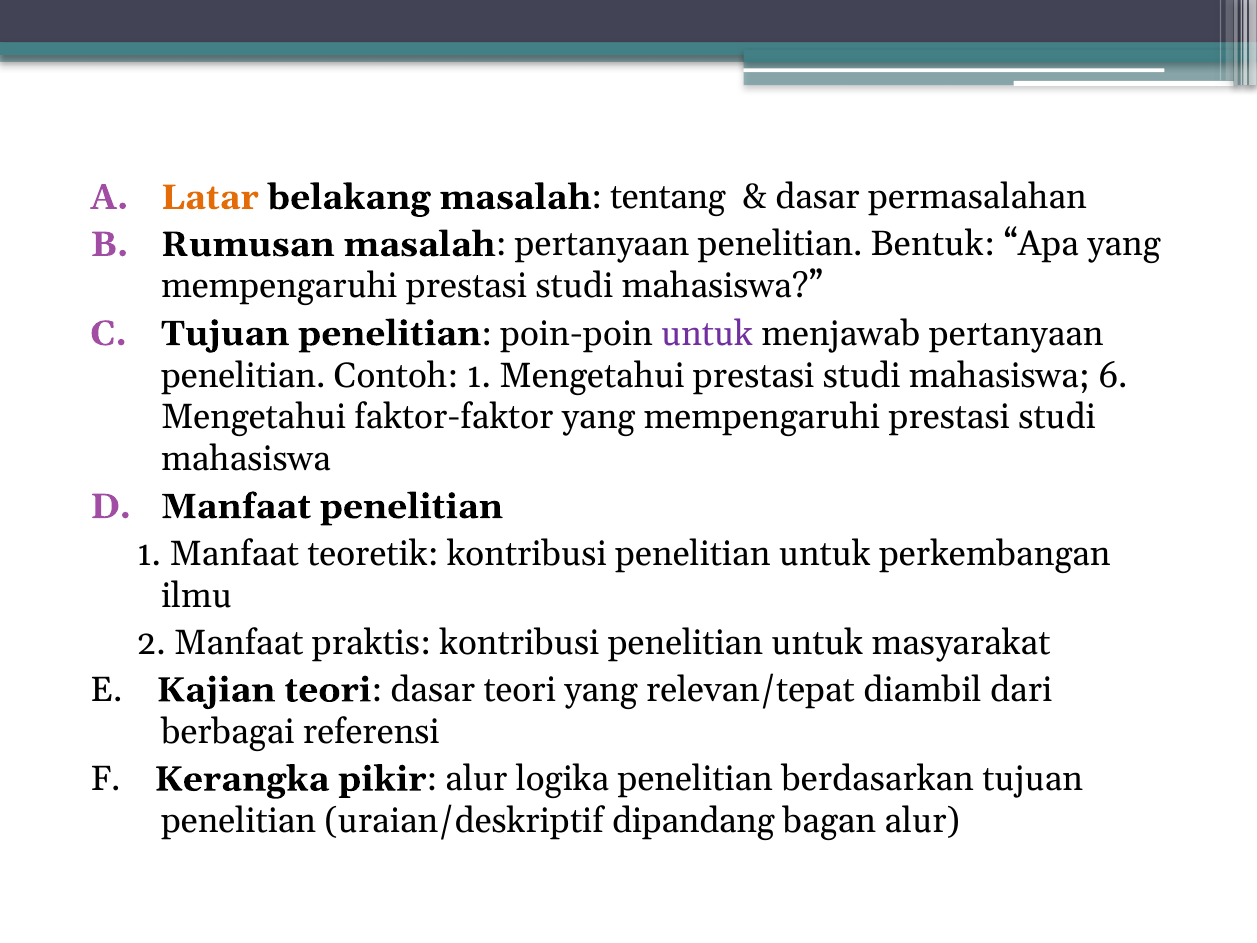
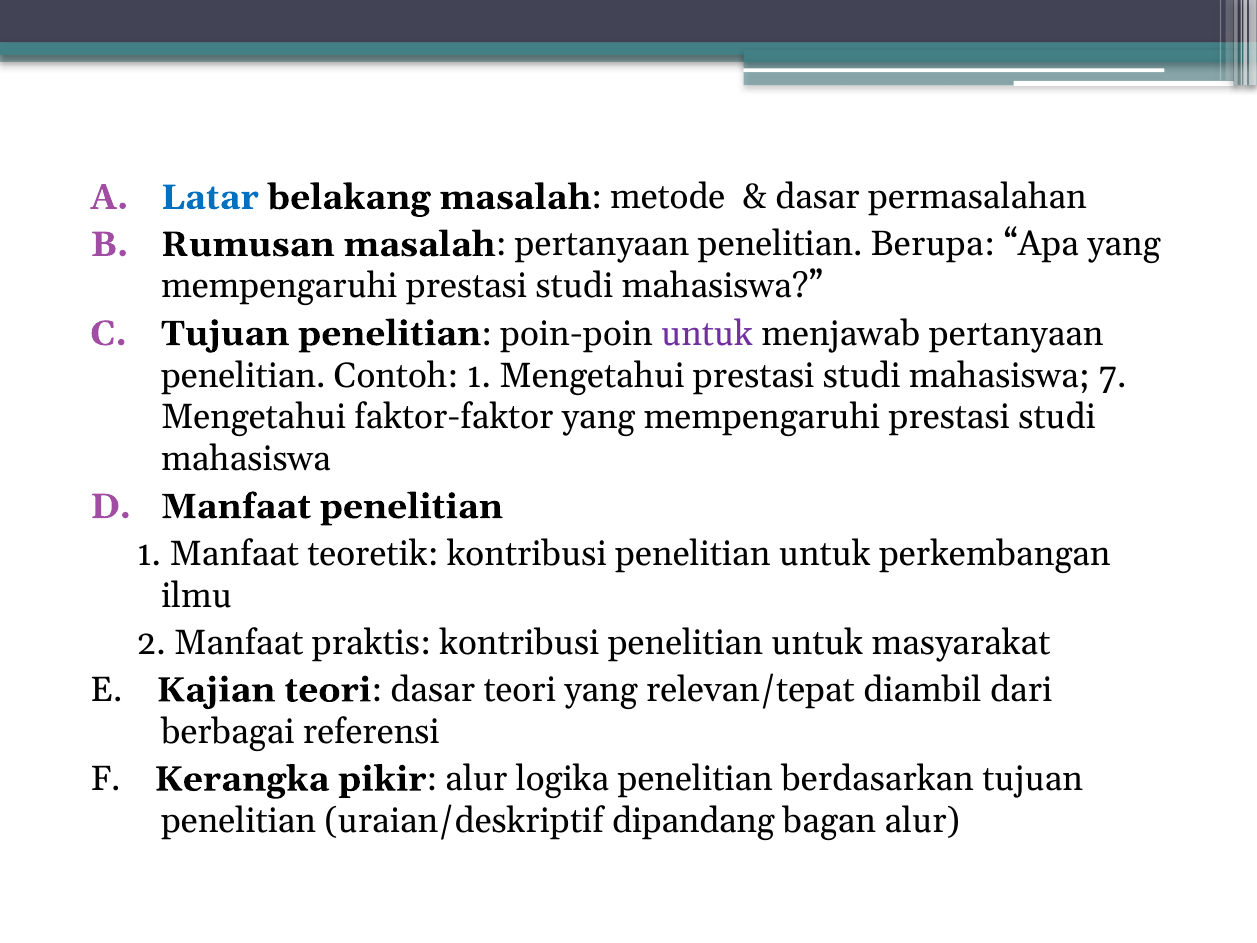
Latar colour: orange -> blue
tentang: tentang -> metode
Bentuk: Bentuk -> Berupa
6: 6 -> 7
